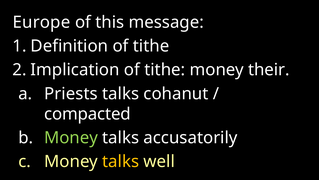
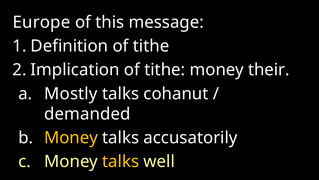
Priests: Priests -> Mostly
compacted: compacted -> demanded
Money at (71, 137) colour: light green -> yellow
